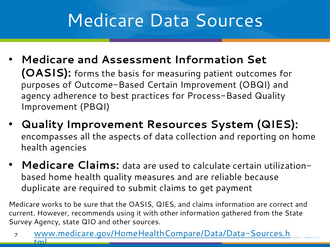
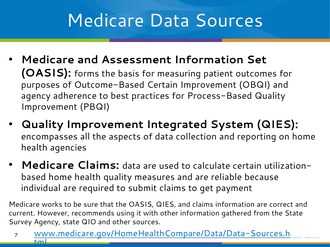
Resources: Resources -> Integrated
duplicate: duplicate -> individual
